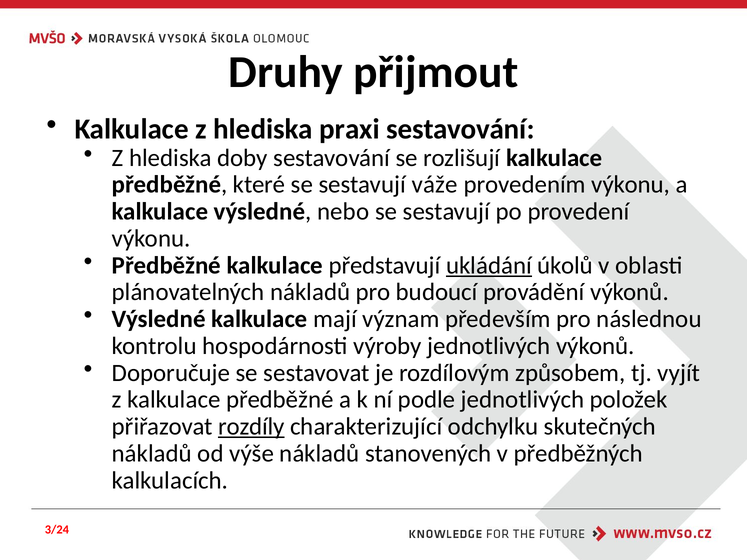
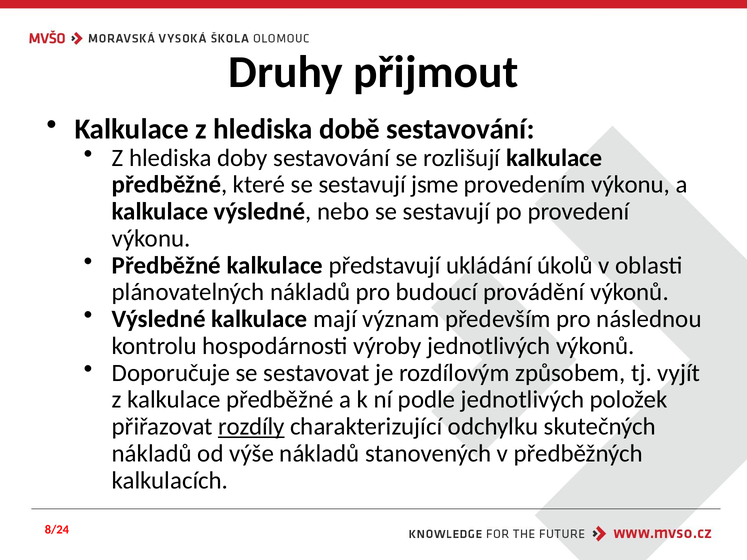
praxi: praxi -> době
váže: váže -> jsme
ukládání underline: present -> none
3/24: 3/24 -> 8/24
